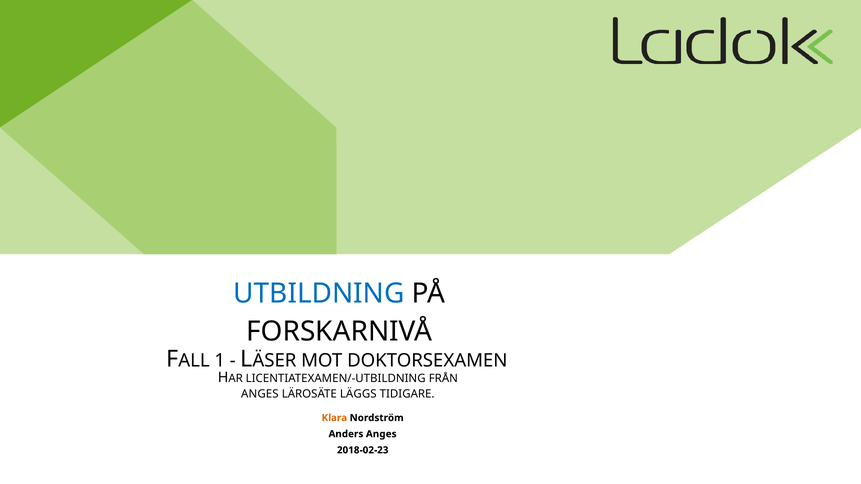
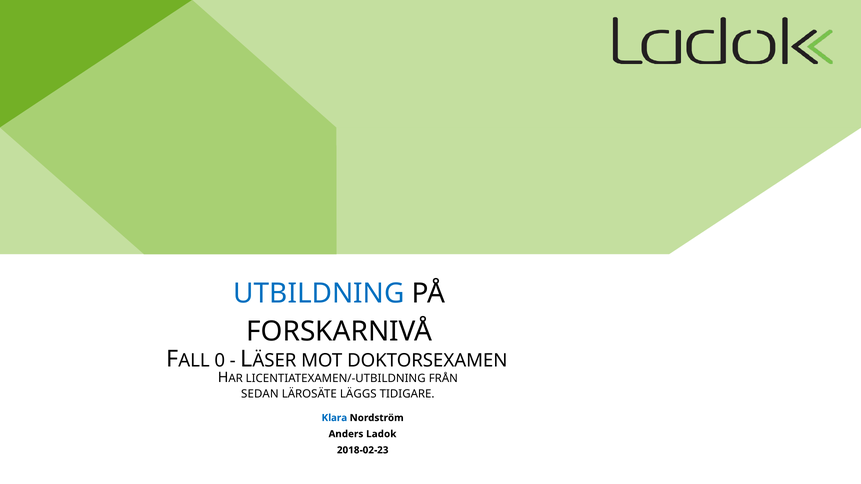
1: 1 -> 0
ANGES at (260, 394): ANGES -> SEDAN
Klara colour: orange -> blue
Anders Anges: Anges -> Ladok
